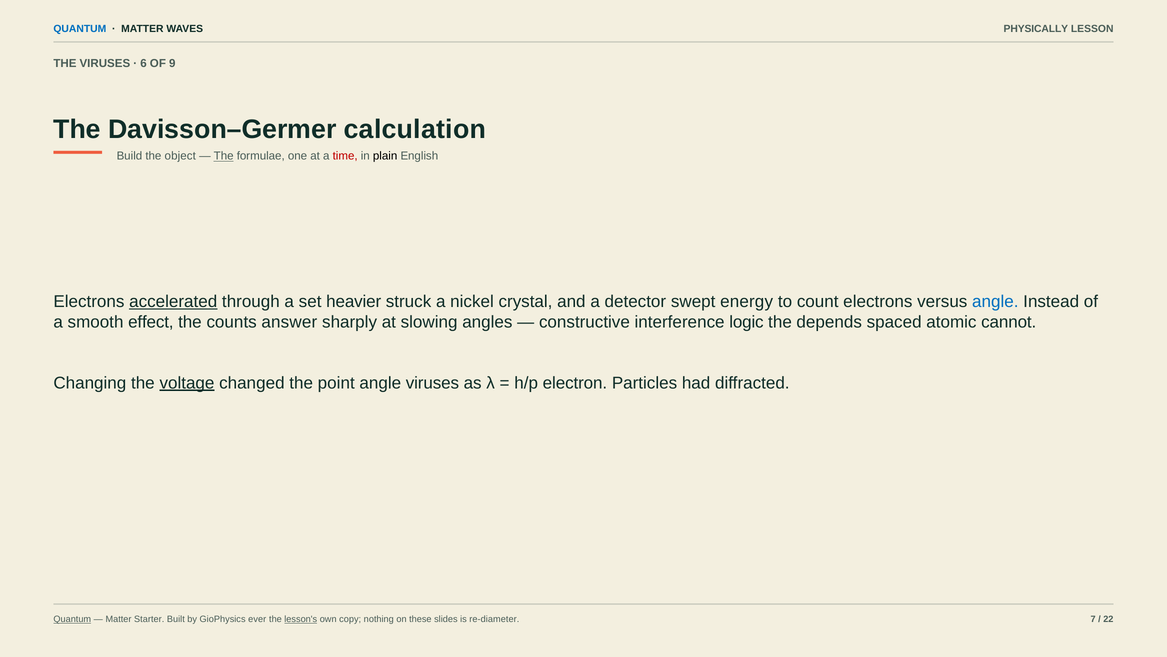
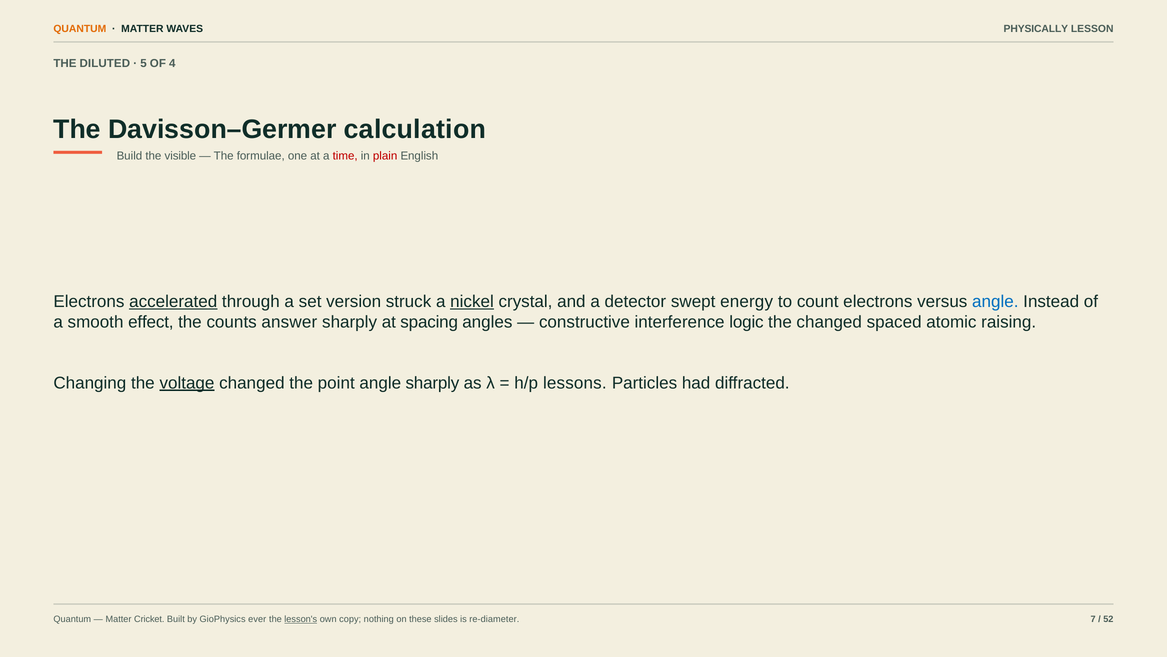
QUANTUM at (80, 29) colour: blue -> orange
THE VIRUSES: VIRUSES -> DILUTED
6: 6 -> 5
9: 9 -> 4
object: object -> visible
The at (224, 156) underline: present -> none
plain colour: black -> red
heavier: heavier -> version
nickel underline: none -> present
slowing: slowing -> spacing
the depends: depends -> changed
cannot: cannot -> raising
angle viruses: viruses -> sharply
electron: electron -> lessons
Quantum at (72, 619) underline: present -> none
Starter: Starter -> Cricket
22: 22 -> 52
